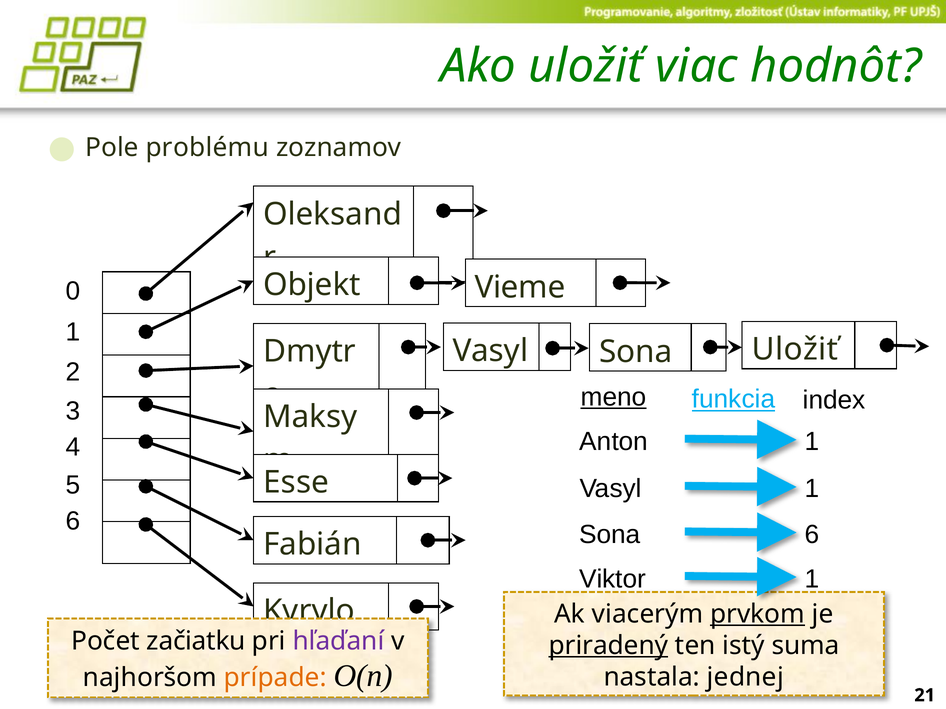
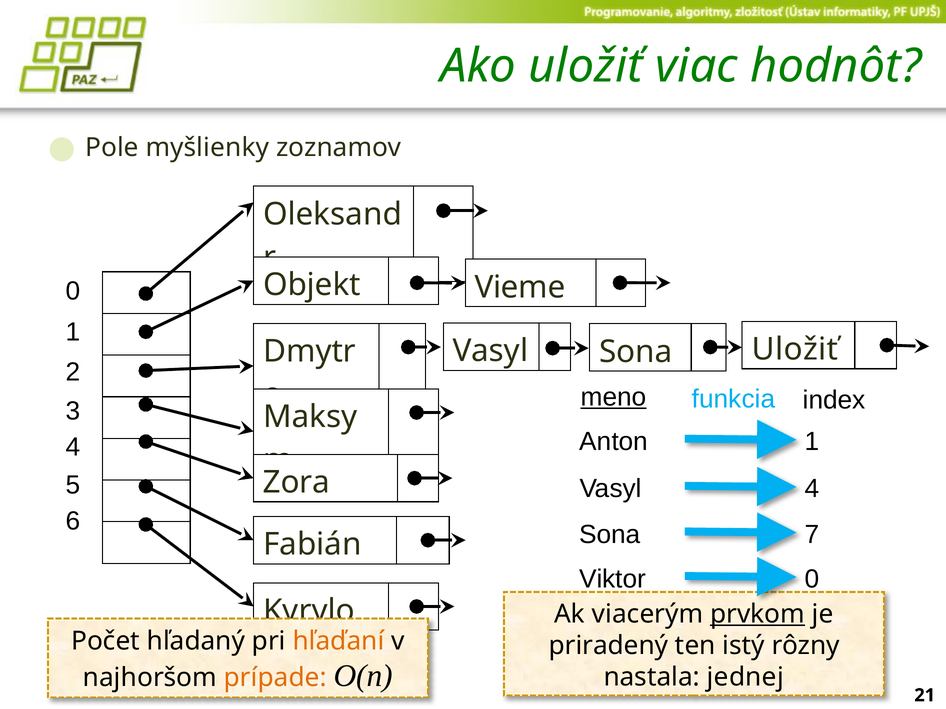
problému: problému -> myšlienky
funkcia underline: present -> none
Esse: Esse -> Zora
Vasyl 1: 1 -> 4
Sona 6: 6 -> 7
Viktor 1: 1 -> 0
začiatku: začiatku -> hľadaný
hľaďaní colour: purple -> orange
priradený underline: present -> none
suma: suma -> rôzny
